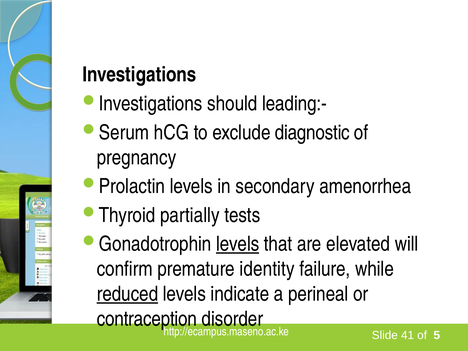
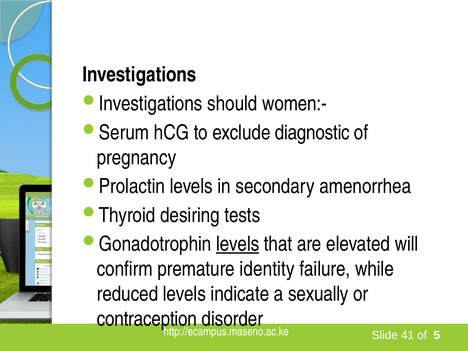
leading:-: leading:- -> women:-
partially: partially -> desiring
reduced underline: present -> none
perineal: perineal -> sexually
